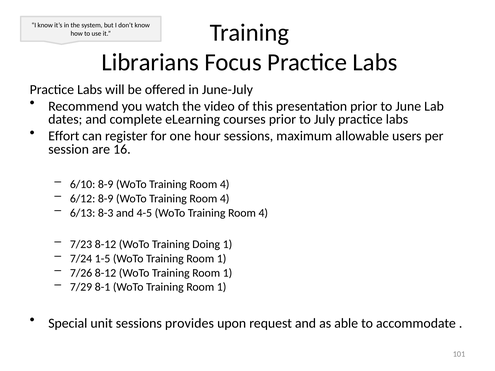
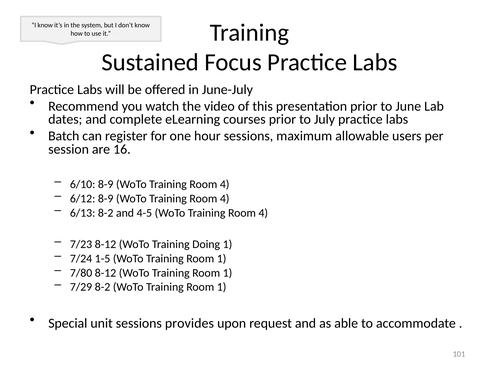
Librarians: Librarians -> Sustained
Effort: Effort -> Batch
6/13 8-3: 8-3 -> 8-2
7/26: 7/26 -> 7/80
7/29 8-1: 8-1 -> 8-2
